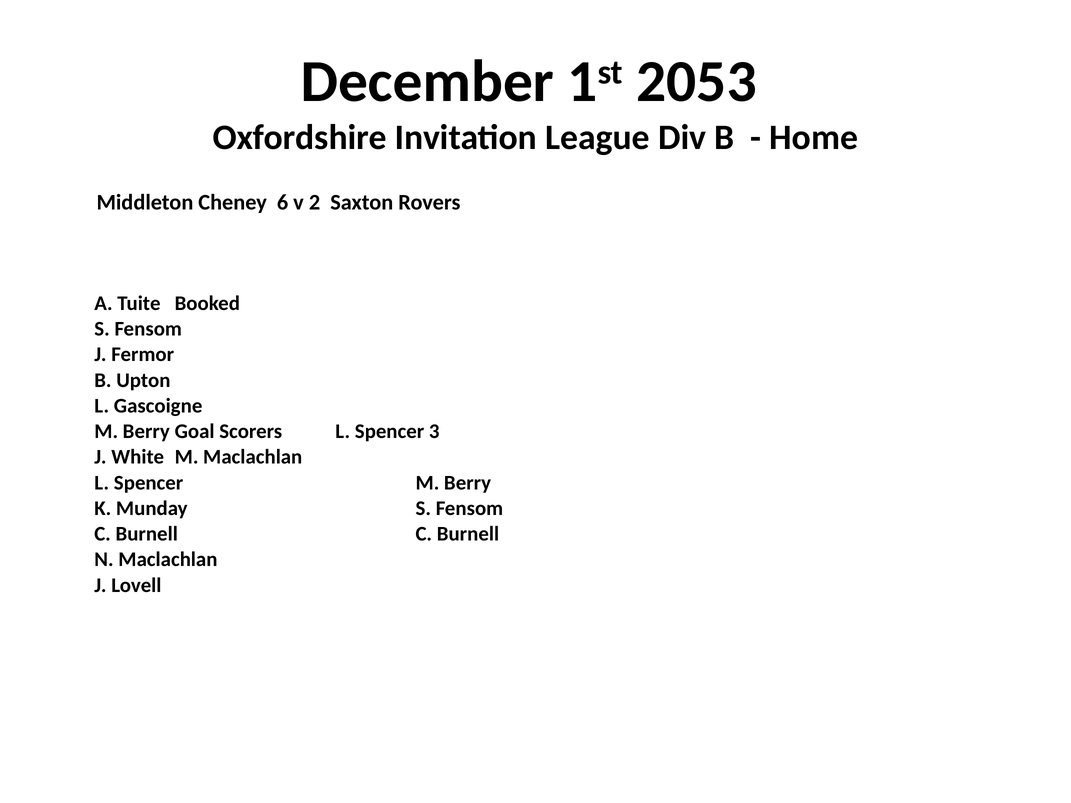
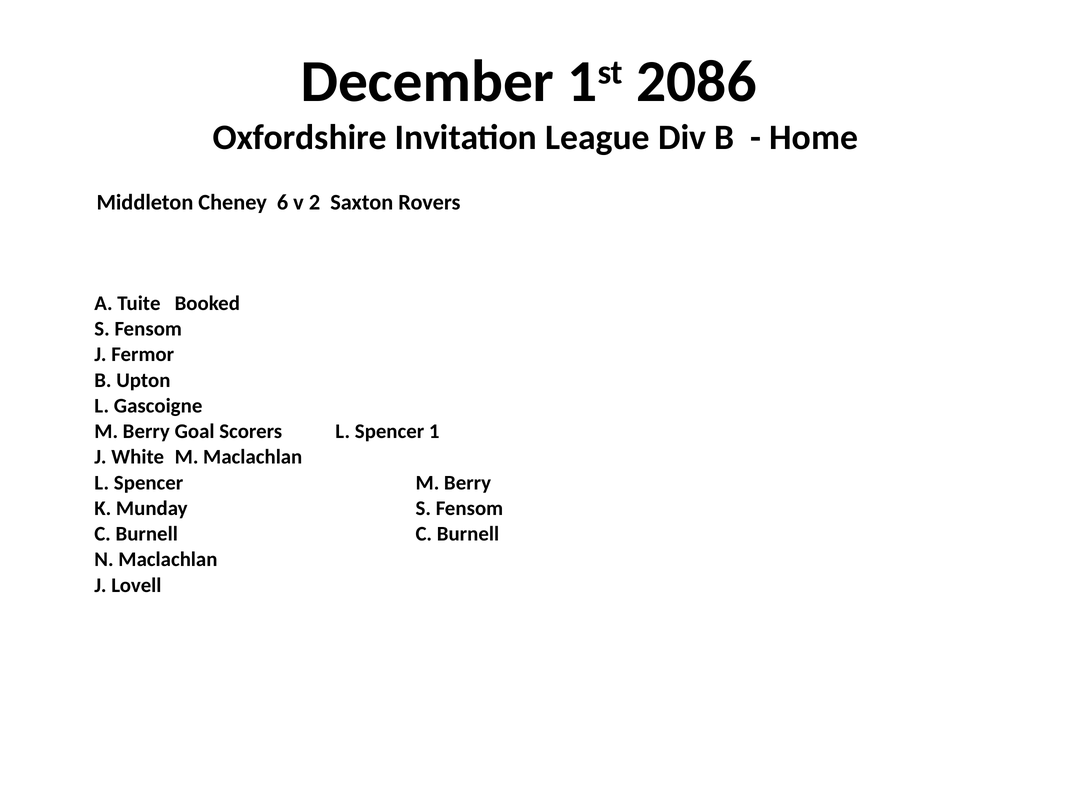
2053: 2053 -> 2086
3: 3 -> 1
